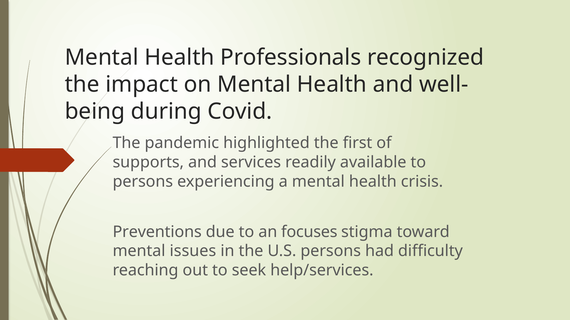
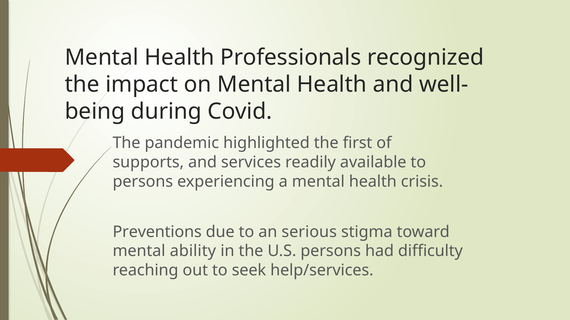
focuses: focuses -> serious
issues: issues -> ability
